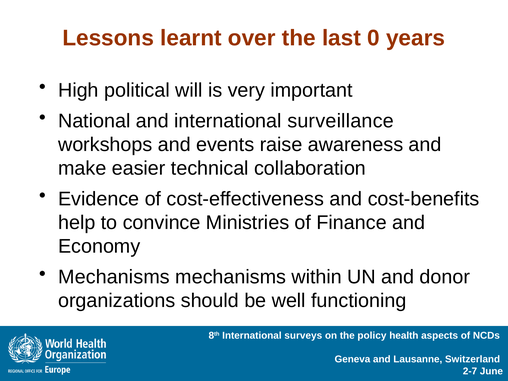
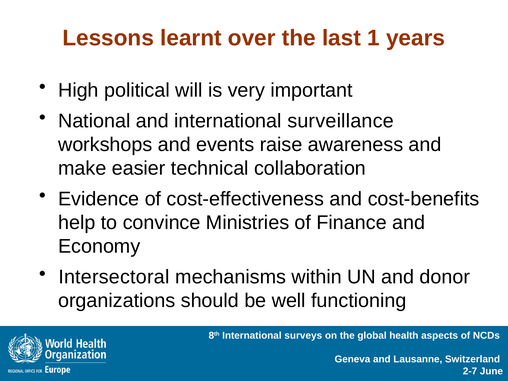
0: 0 -> 1
Mechanisms at (114, 277): Mechanisms -> Intersectoral
policy: policy -> global
